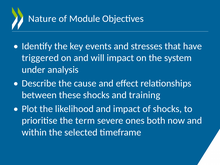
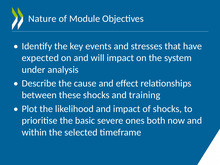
triggered: triggered -> expected
term: term -> basic
